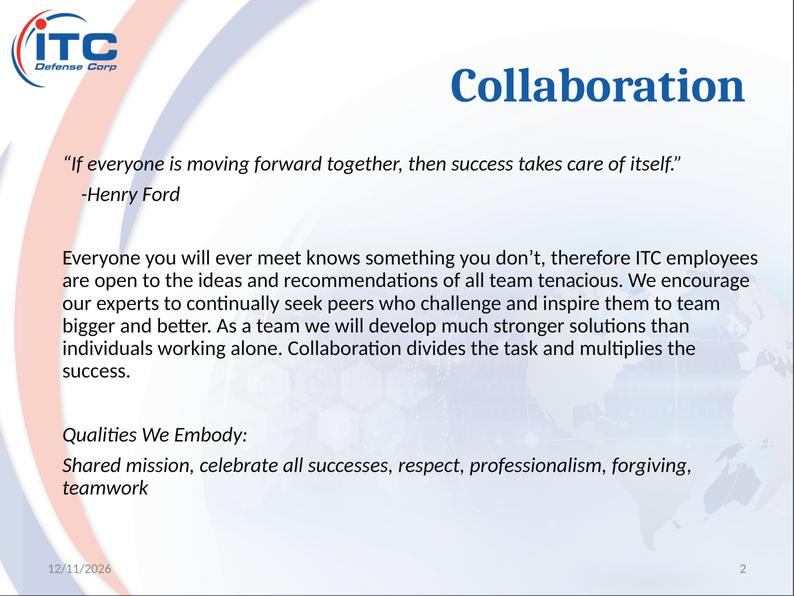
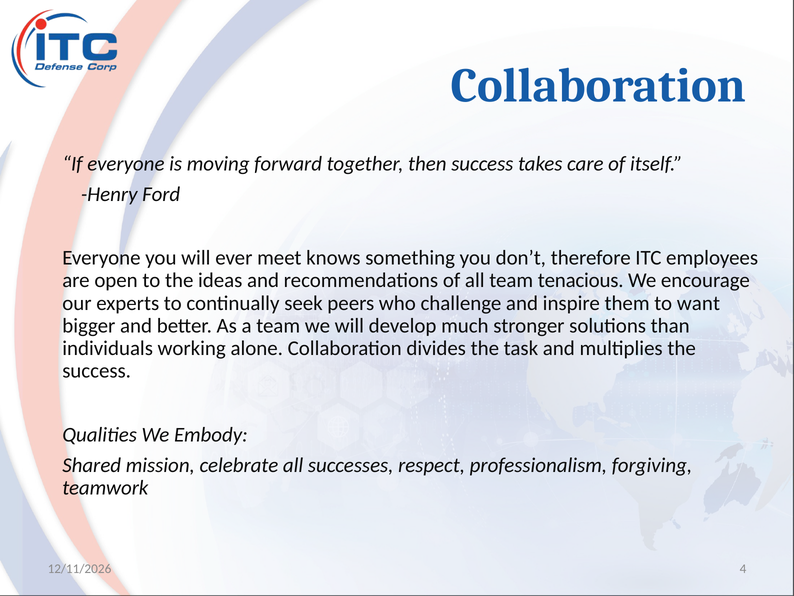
to team: team -> want
2: 2 -> 4
